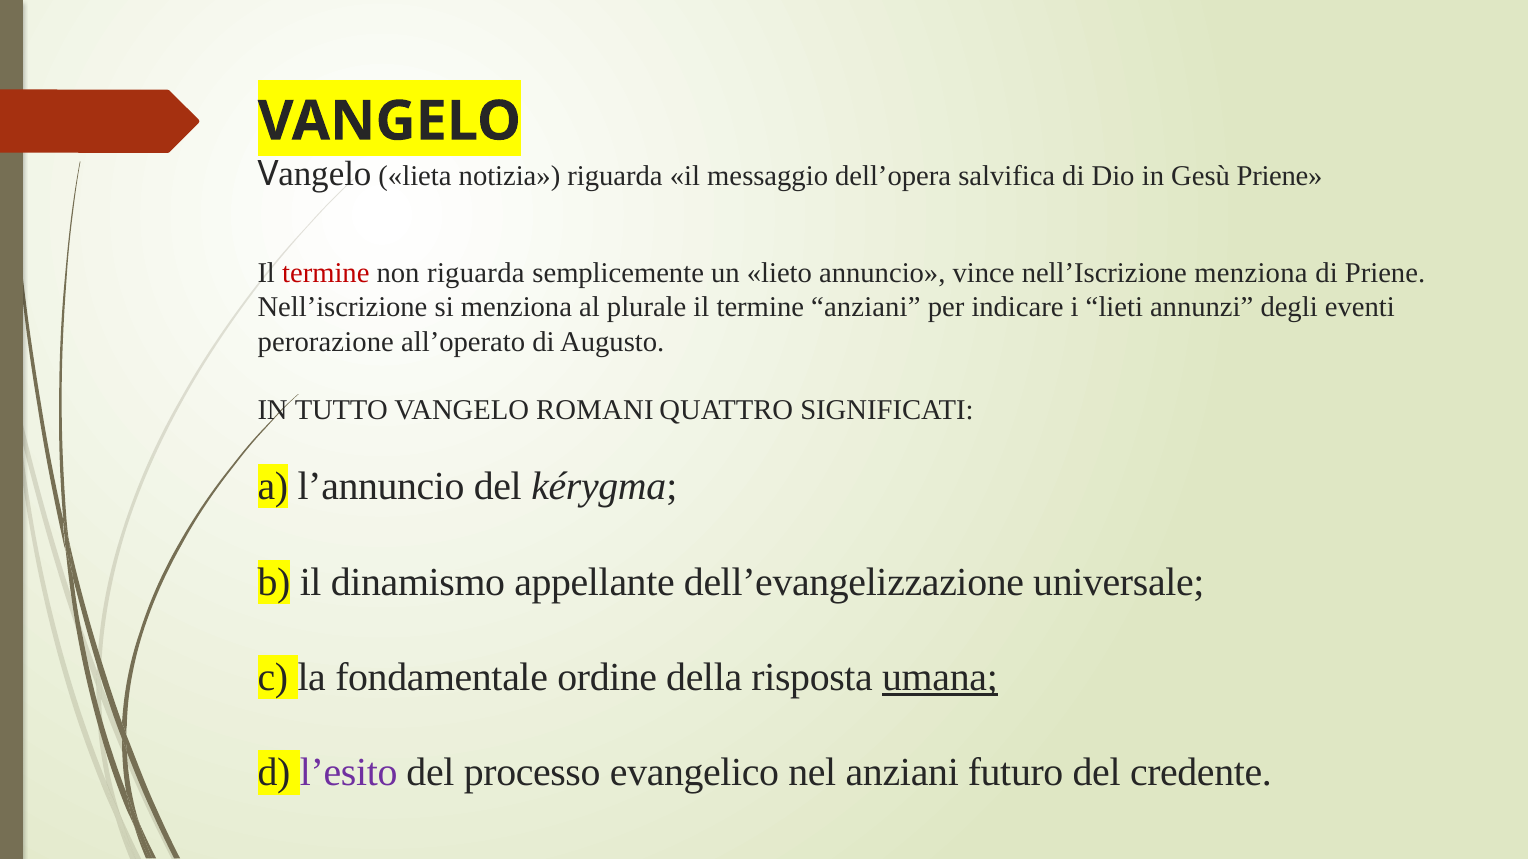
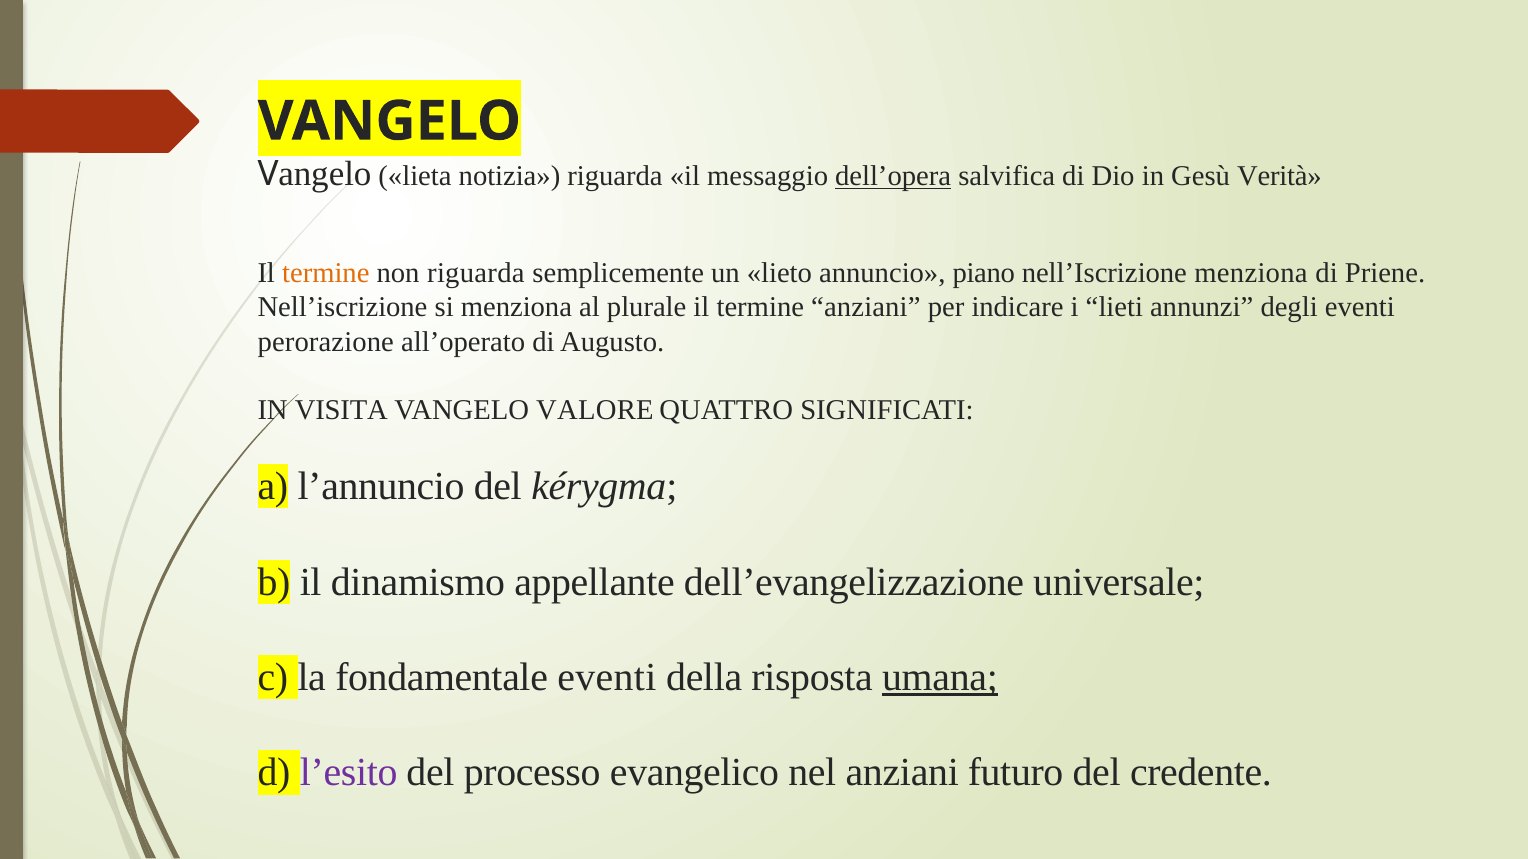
dell’opera underline: none -> present
Gesù Priene: Priene -> Verità
termine at (326, 273) colour: red -> orange
vince: vince -> piano
TUTTO: TUTTO -> VISITA
ROMANI: ROMANI -> VALORE
fondamentale ordine: ordine -> eventi
